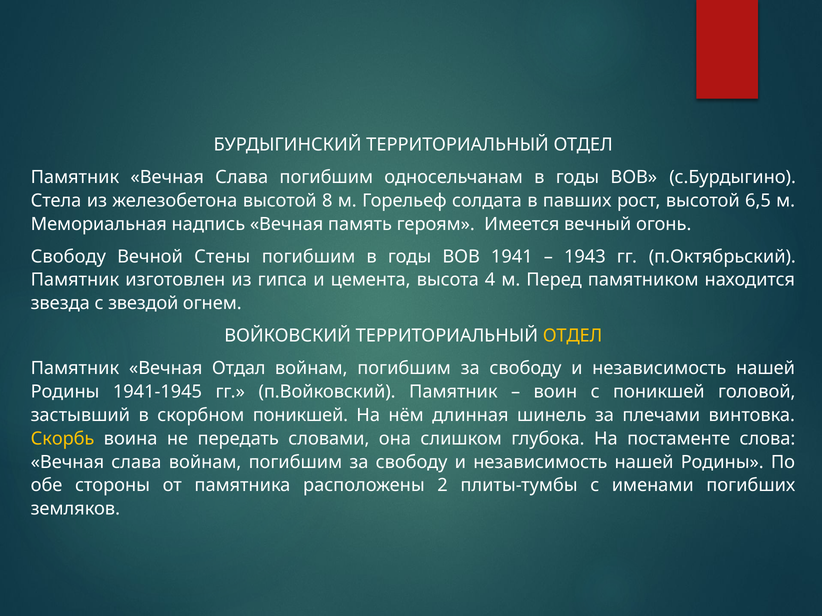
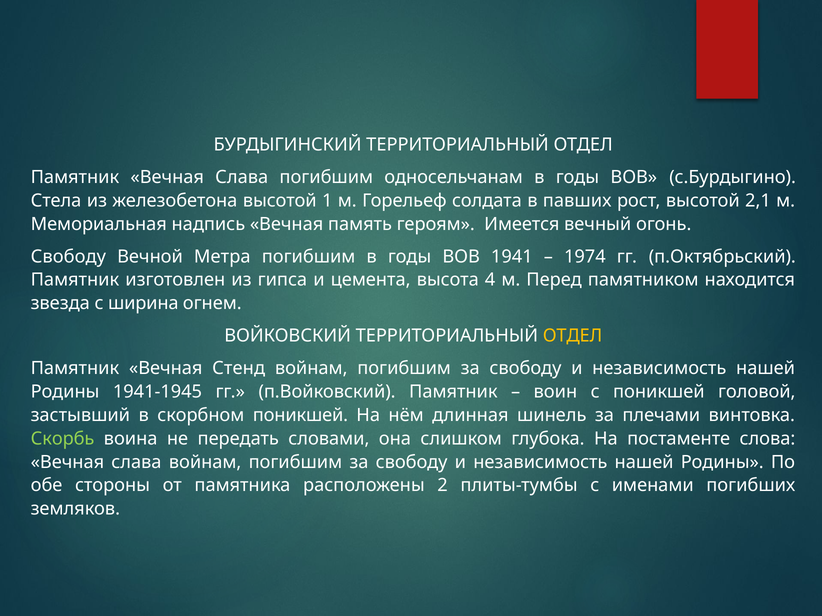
8: 8 -> 1
6,5: 6,5 -> 2,1
Стены: Стены -> Метра
1943: 1943 -> 1974
звездой: звездой -> ширина
Отдал: Отдал -> Стенд
Скорбь colour: yellow -> light green
